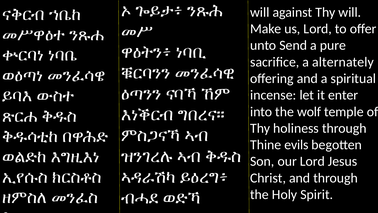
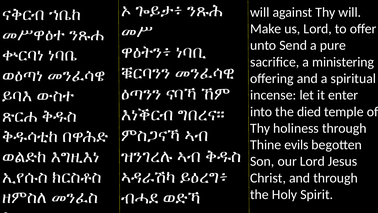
alternately: alternately -> ministering
wolf: wolf -> died
